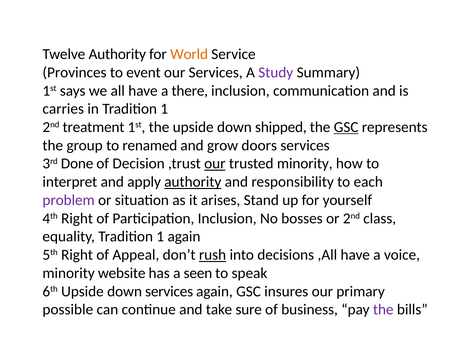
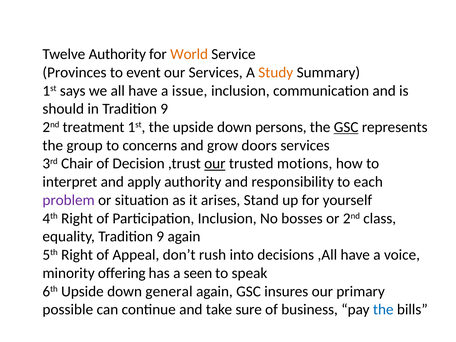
Study colour: purple -> orange
there: there -> issue
carries: carries -> should
in Tradition 1: 1 -> 9
shipped: shipped -> persons
renamed: renamed -> concerns
Done: Done -> Chair
trusted minority: minority -> motions
authority at (193, 182) underline: present -> none
equality Tradition 1: 1 -> 9
rush underline: present -> none
website: website -> offering
down services: services -> general
the at (383, 310) colour: purple -> blue
